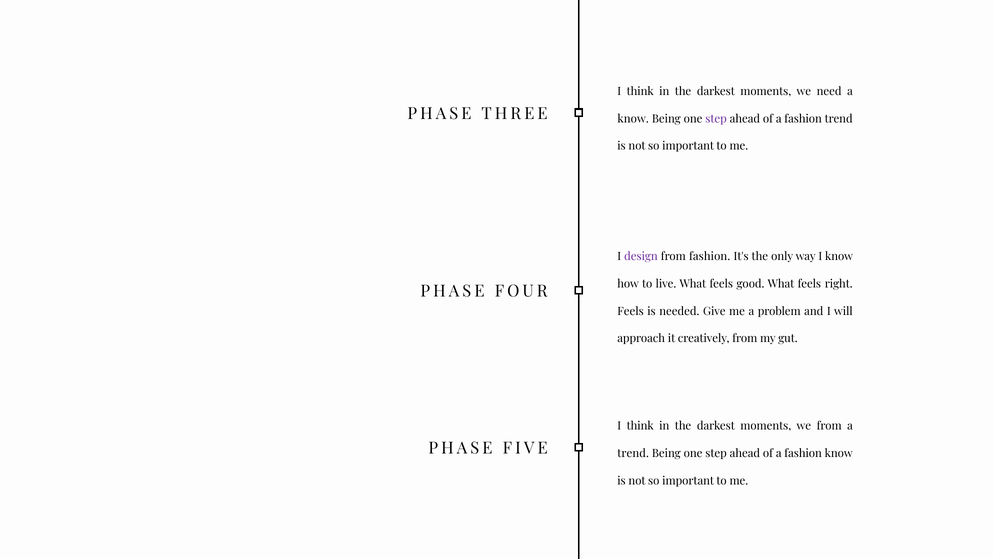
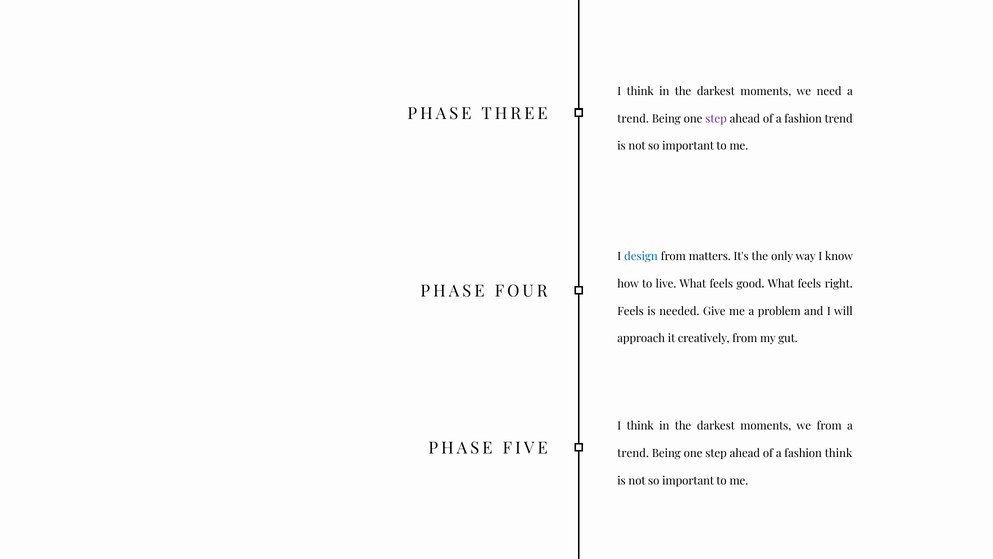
know at (633, 119): know -> trend
design colour: purple -> blue
from fashion: fashion -> matters
fashion know: know -> think
